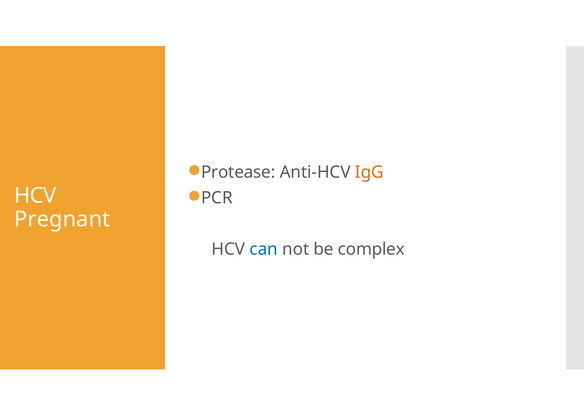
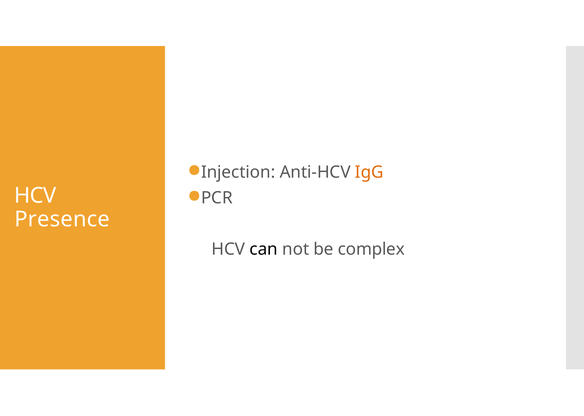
Protease: Protease -> Injection
Pregnant: Pregnant -> Presence
can colour: blue -> black
